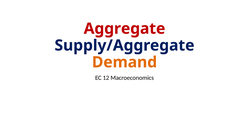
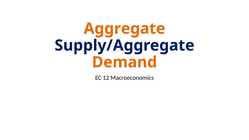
Aggregate colour: red -> orange
